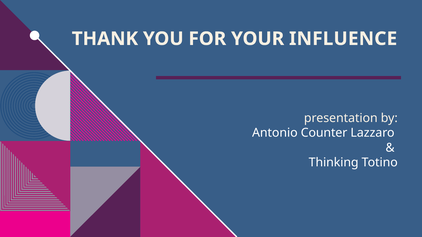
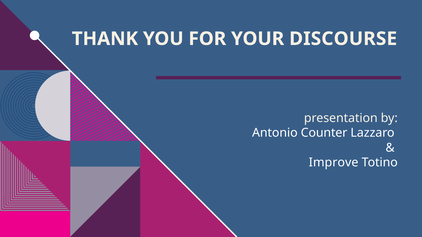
INFLUENCE: INFLUENCE -> DISCOURSE
Thinking: Thinking -> Improve
